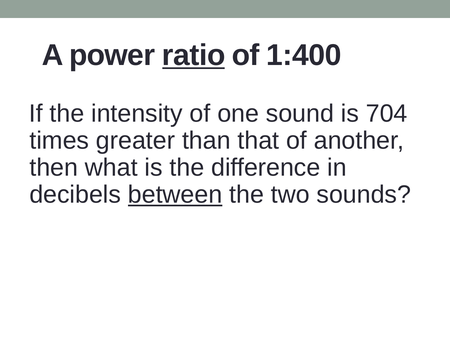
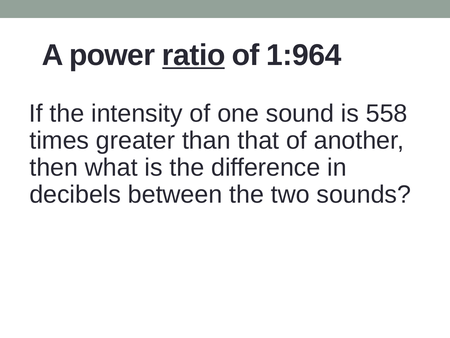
1:400: 1:400 -> 1:964
704: 704 -> 558
between underline: present -> none
